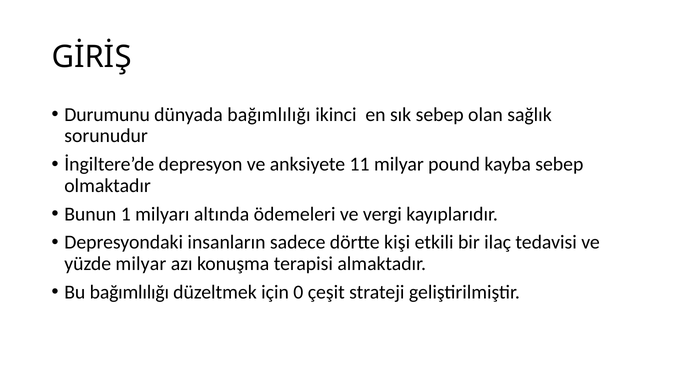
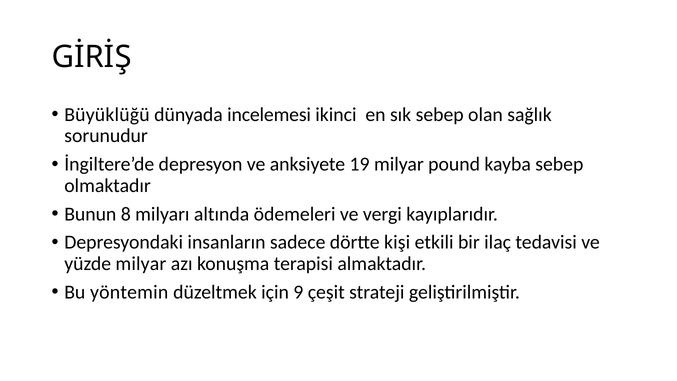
Durumunu: Durumunu -> Büyüklüğü
dünyada bağımlılığı: bağımlılığı -> incelemesi
11: 11 -> 19
1: 1 -> 8
Bu bağımlılığı: bağımlılığı -> yöntemin
0: 0 -> 9
